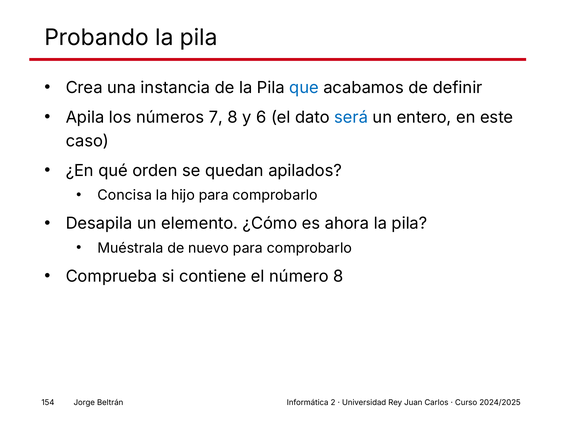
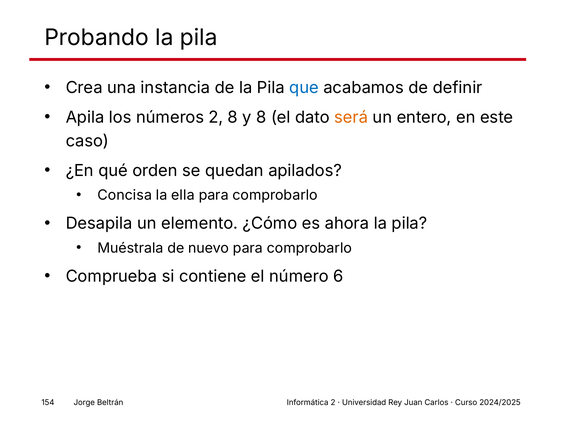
números 7: 7 -> 2
y 6: 6 -> 8
será colour: blue -> orange
hijo: hijo -> ella
número 8: 8 -> 6
